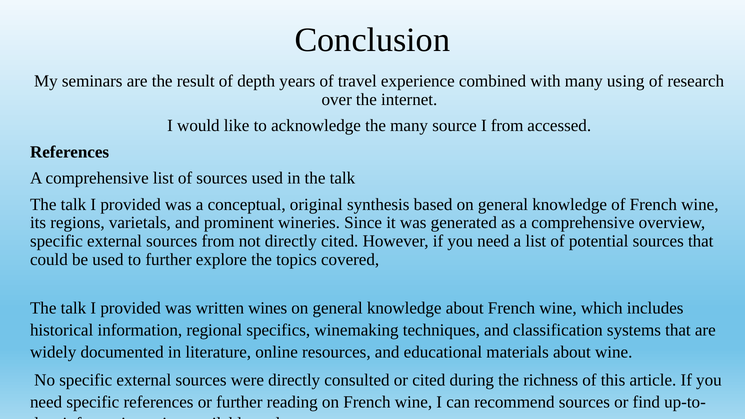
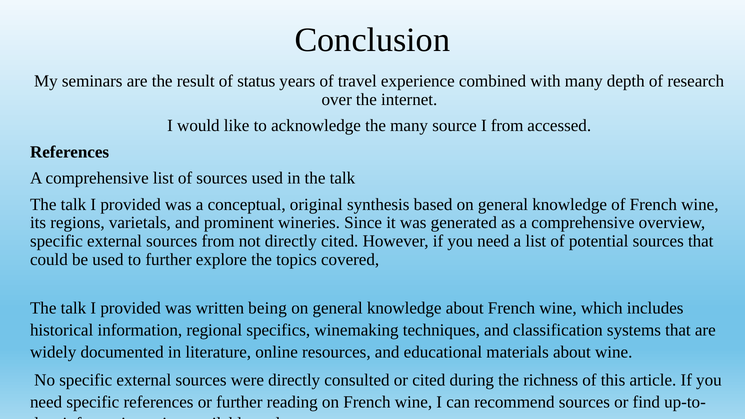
depth: depth -> status
many using: using -> depth
wines: wines -> being
